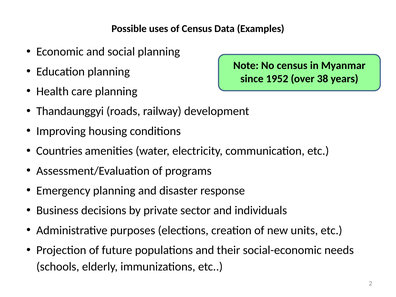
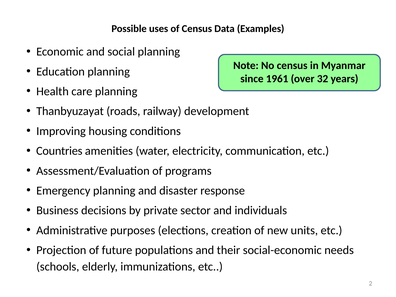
1952: 1952 -> 1961
38: 38 -> 32
Thandaunggyi: Thandaunggyi -> Thanbyuzayat
